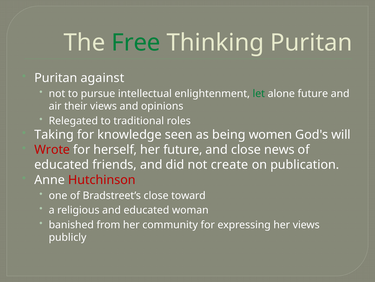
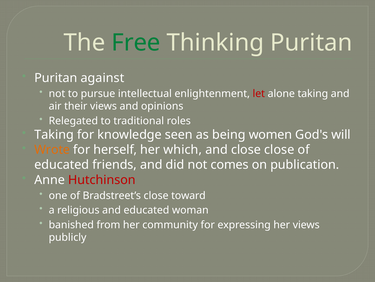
let colour: green -> red
alone future: future -> taking
Wrote colour: red -> orange
her future: future -> which
close news: news -> close
create: create -> comes
